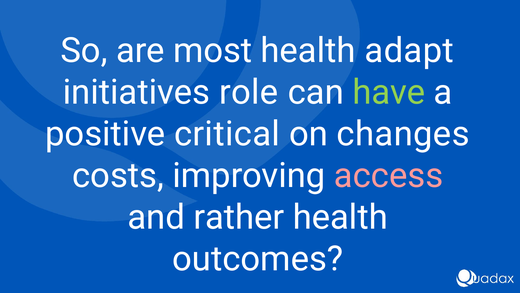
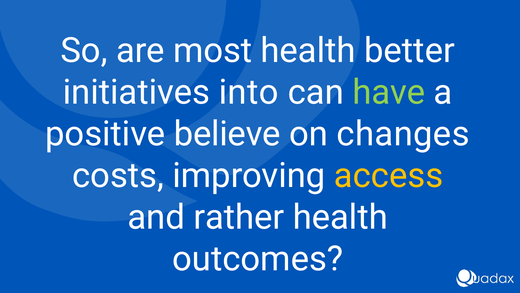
adapt: adapt -> better
role: role -> into
critical: critical -> believe
access colour: pink -> yellow
